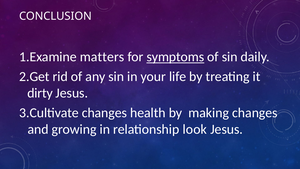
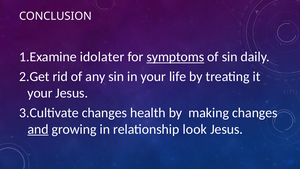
matters: matters -> idolater
dirty at (40, 93): dirty -> your
and underline: none -> present
